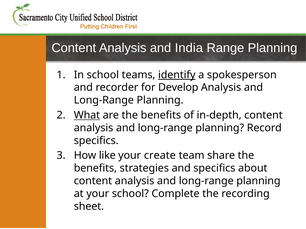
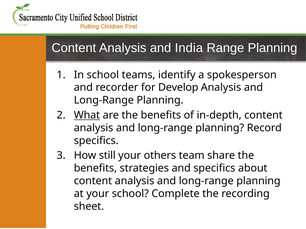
identify underline: present -> none
like: like -> still
create: create -> others
